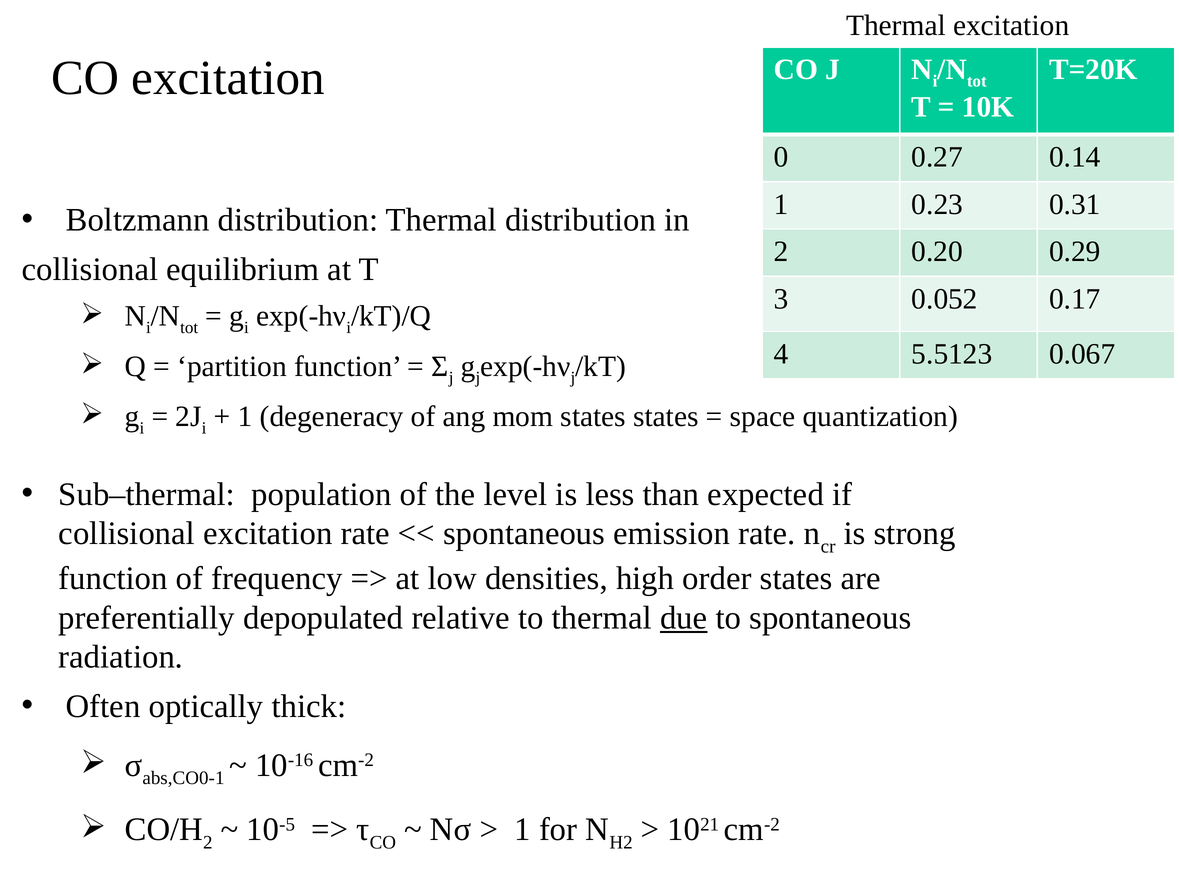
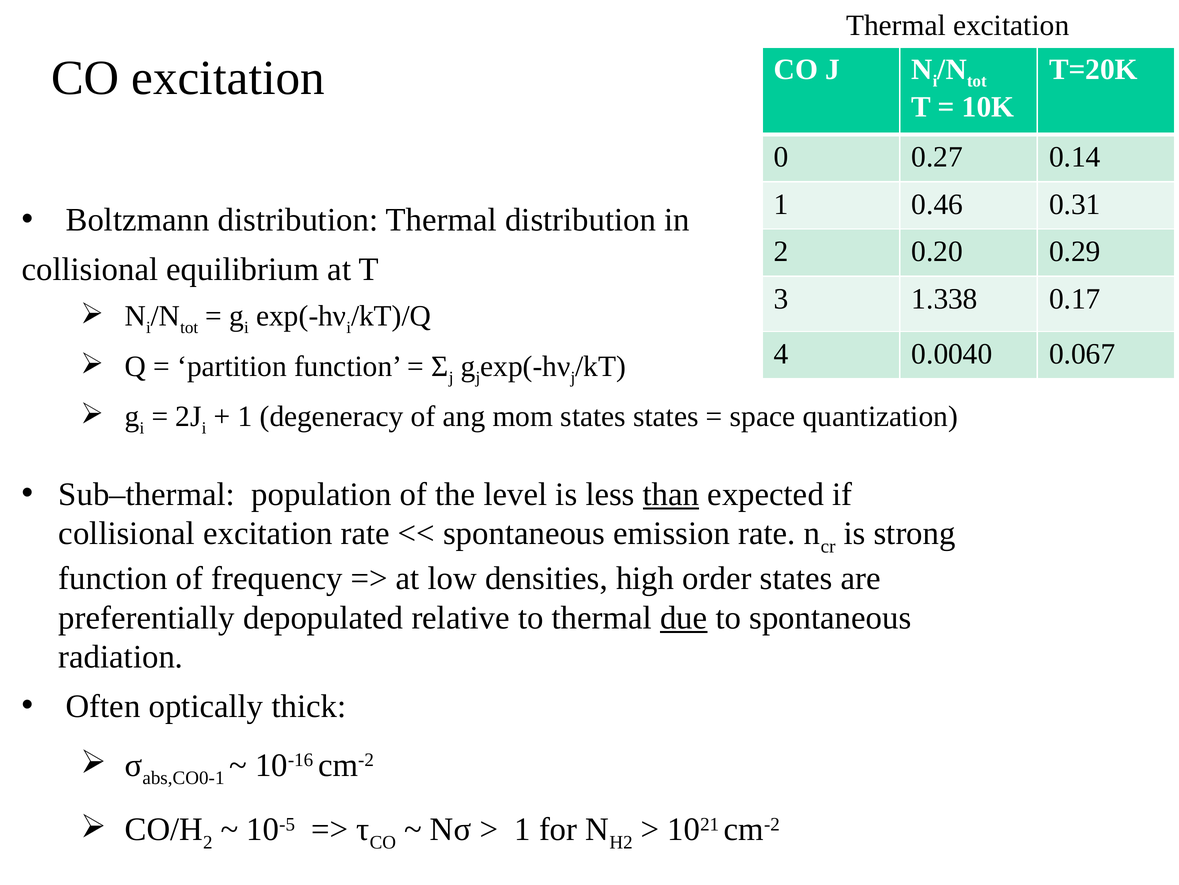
0.23: 0.23 -> 0.46
0.052: 0.052 -> 1.338
5.5123: 5.5123 -> 0.0040
than underline: none -> present
